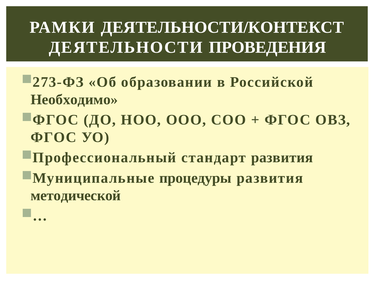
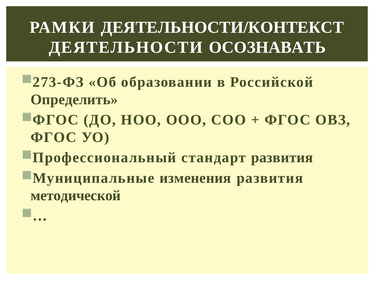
ПРОВЕДЕНИЯ: ПРОВЕДЕНИЯ -> ОСОЗНАВАТЬ
Необходимо: Необходимо -> Определить
процедуры: процедуры -> изменения
